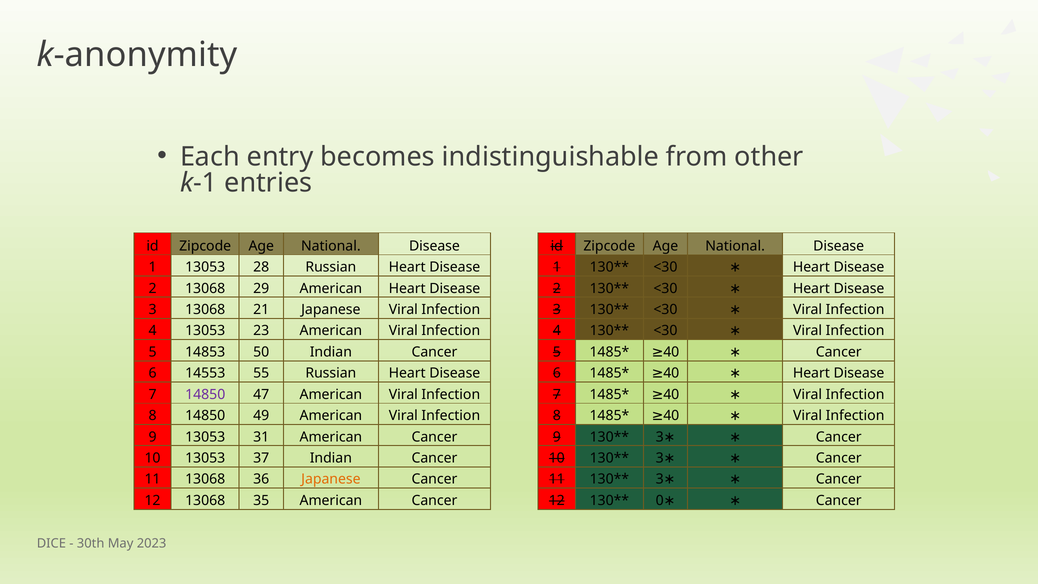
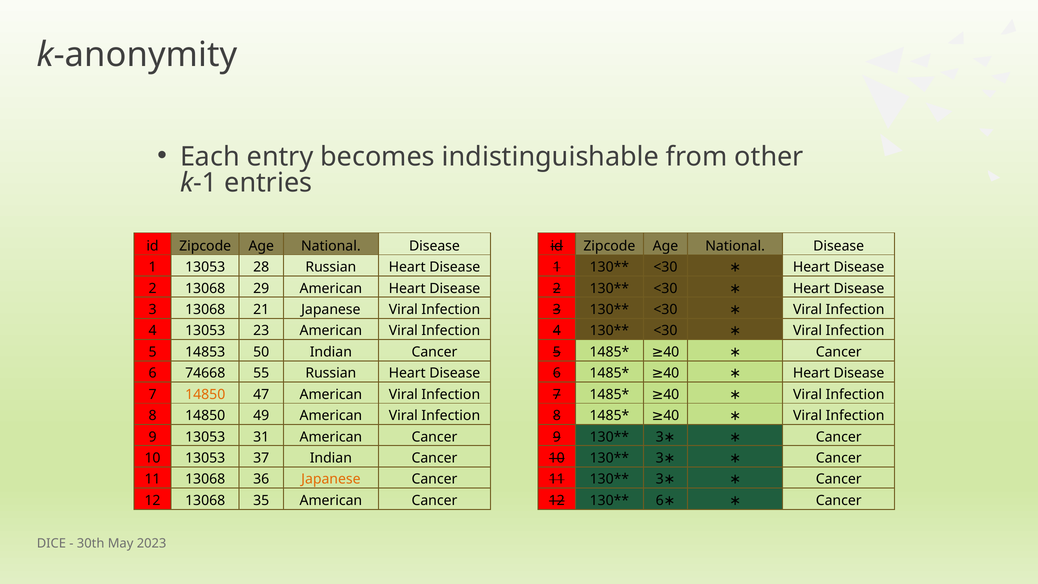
14553: 14553 -> 74668
14850 at (205, 394) colour: purple -> orange
0 at (660, 500): 0 -> 6
